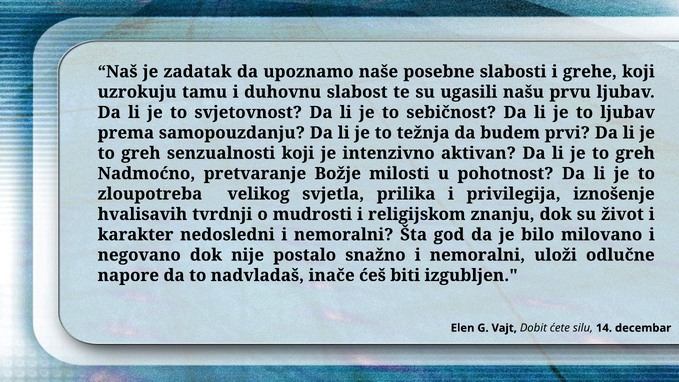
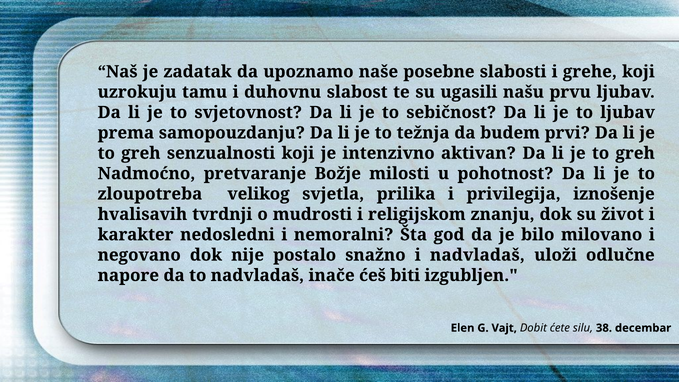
snažno i nemoralni: nemoralni -> nadvladaš
14: 14 -> 38
